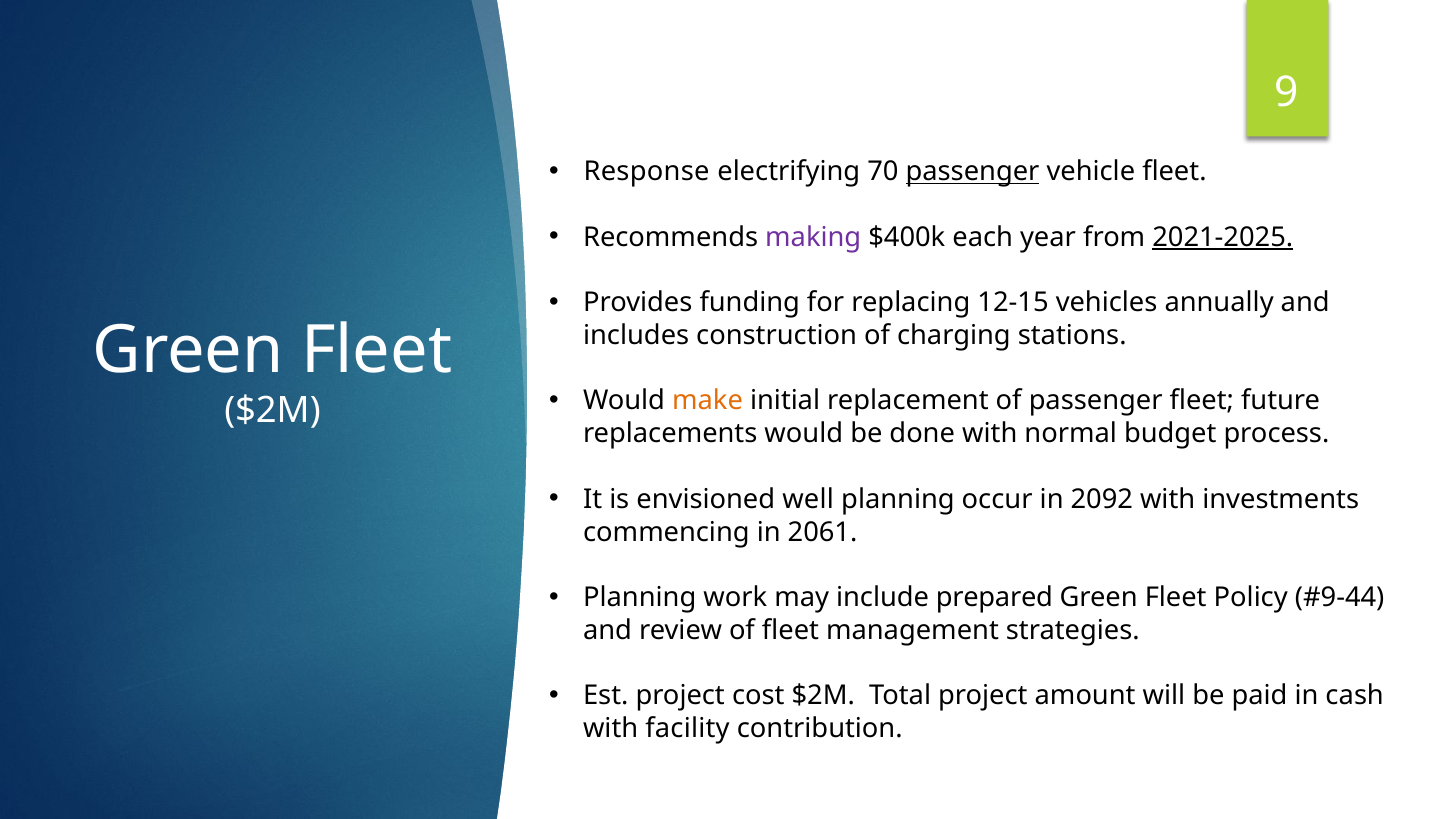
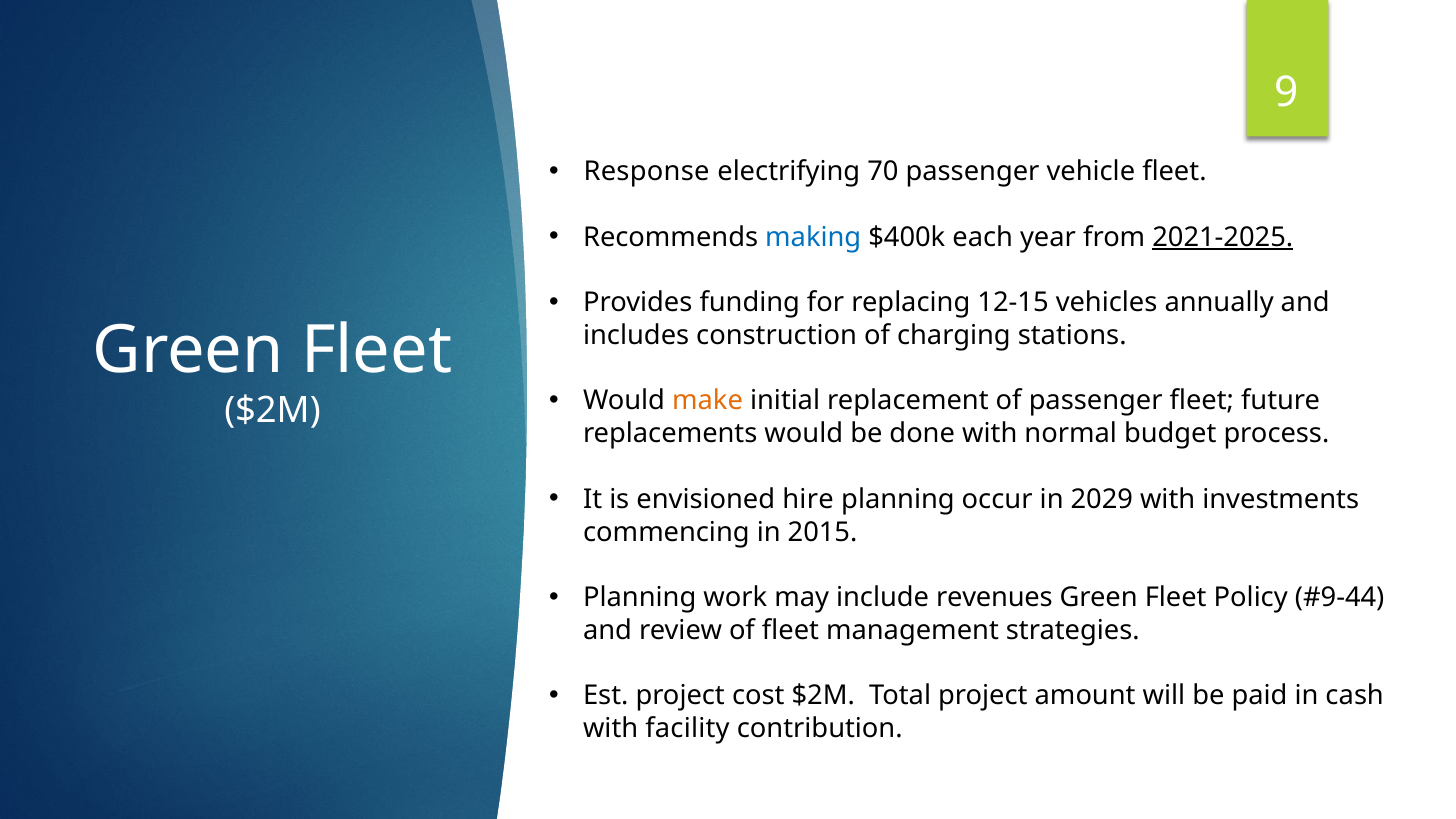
passenger at (973, 172) underline: present -> none
making colour: purple -> blue
well: well -> hire
2092: 2092 -> 2029
2061: 2061 -> 2015
prepared: prepared -> revenues
